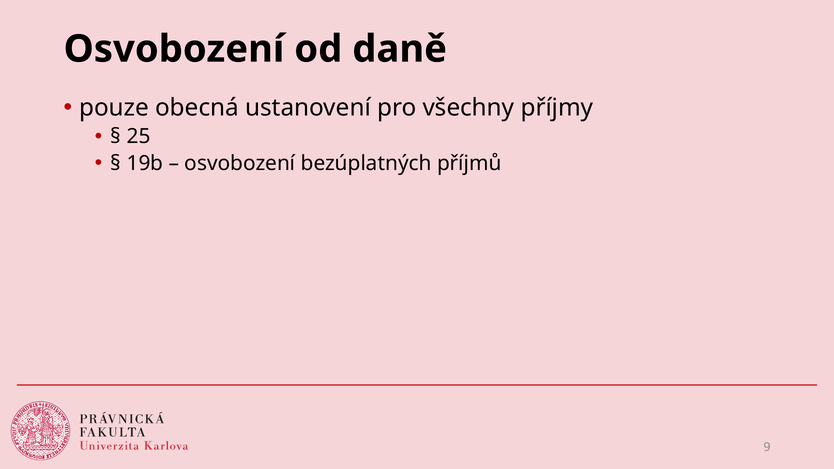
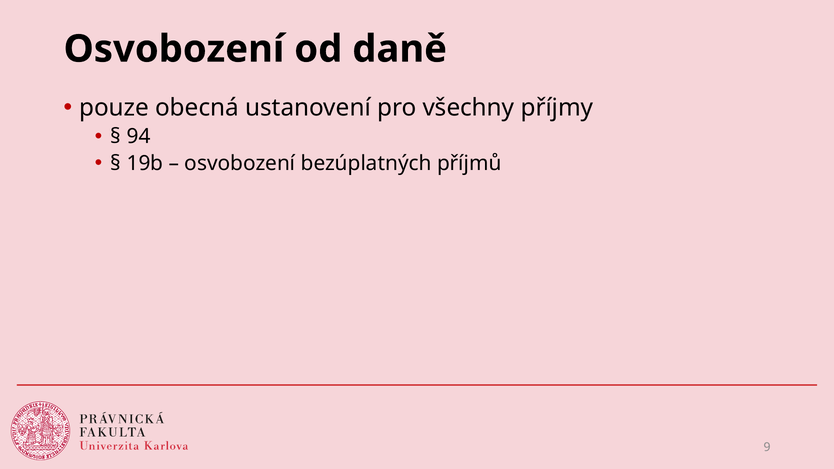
25: 25 -> 94
